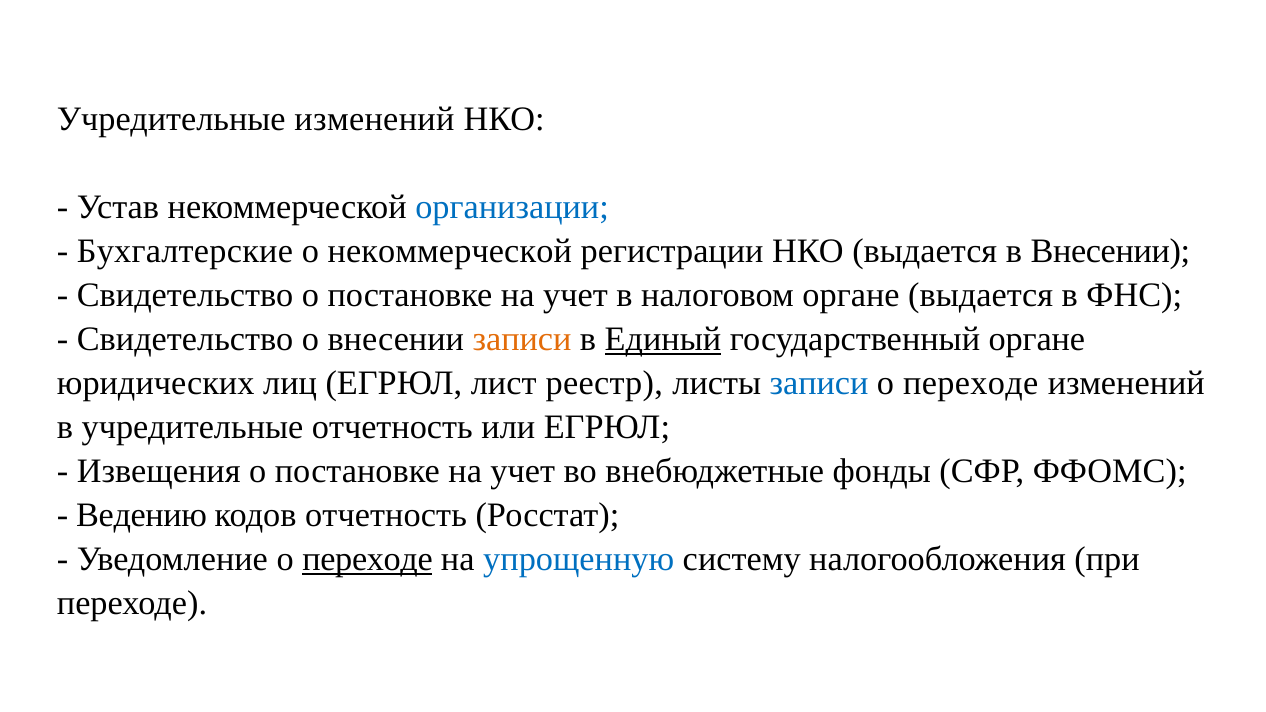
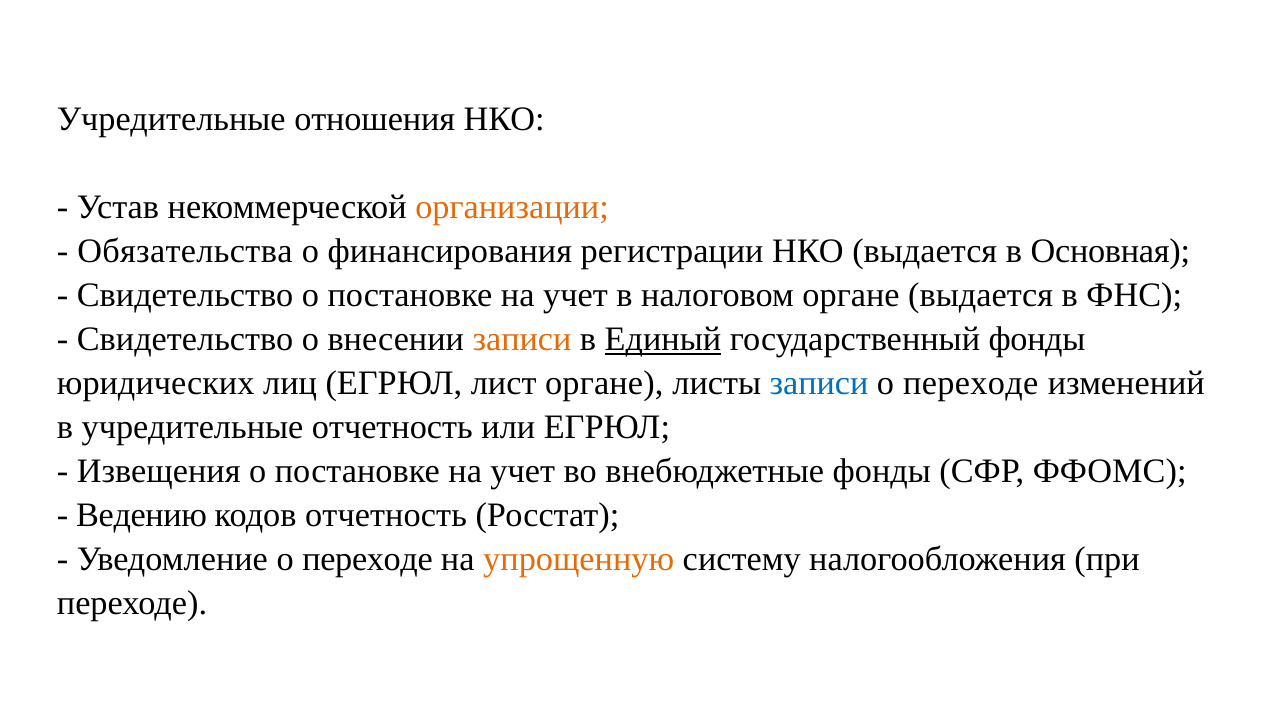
Учредительные изменений: изменений -> отношения
организации colour: blue -> orange
Бухгалтерские: Бухгалтерские -> Обязательства
о некоммерческой: некоммерческой -> финансирования
в Внесении: Внесении -> Основная
государственный органе: органе -> фонды
лист реестр: реестр -> органе
переходе at (368, 559) underline: present -> none
упрощенную colour: blue -> orange
